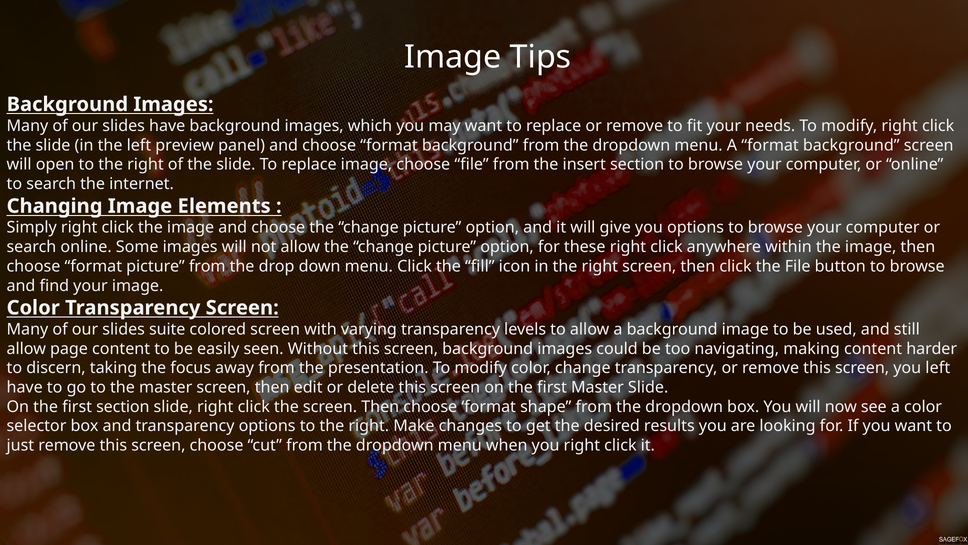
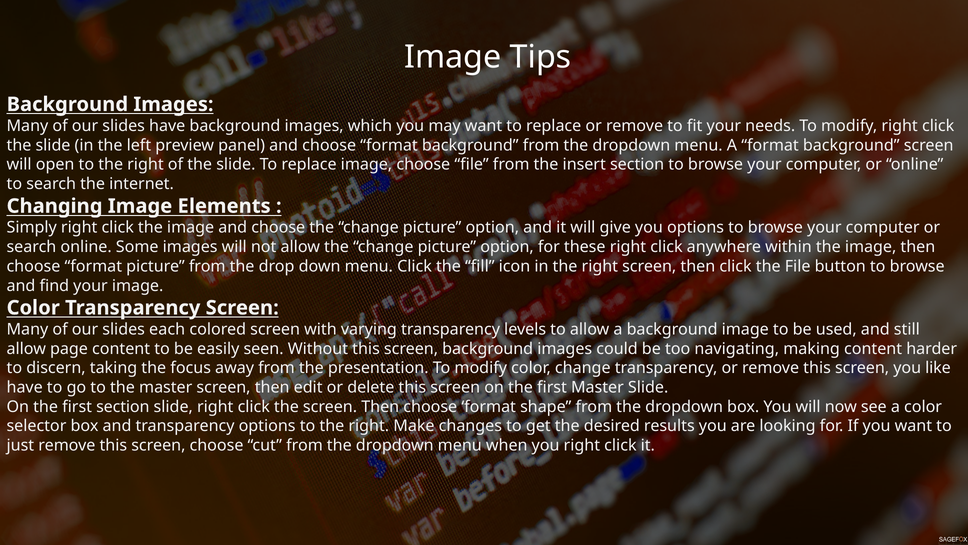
suite: suite -> each
you left: left -> like
